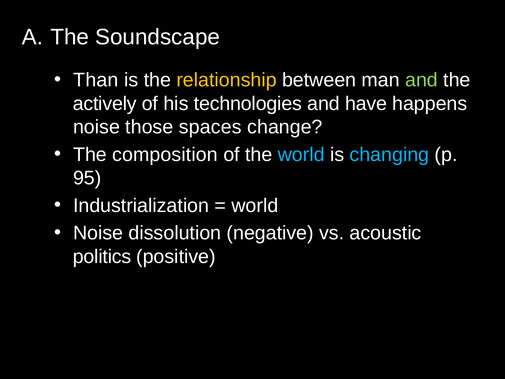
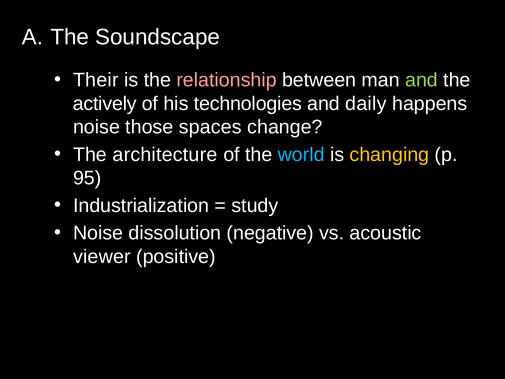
Than: Than -> Their
relationship colour: yellow -> pink
have: have -> daily
composition: composition -> architecture
changing colour: light blue -> yellow
world at (255, 205): world -> study
politics: politics -> viewer
